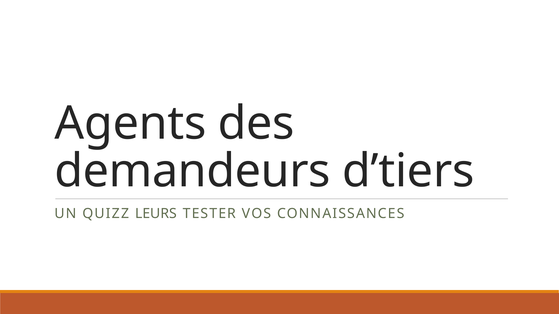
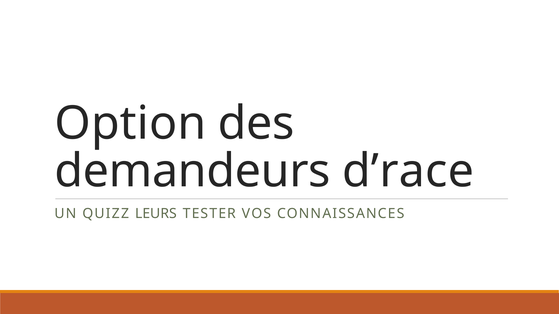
Agents: Agents -> Option
d’tiers: d’tiers -> d’race
